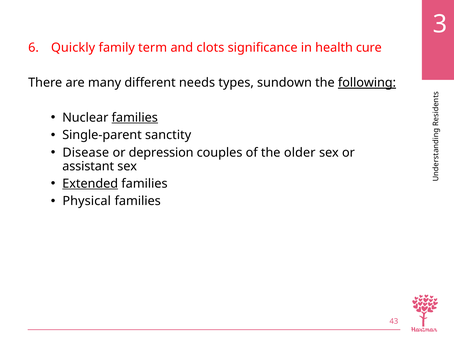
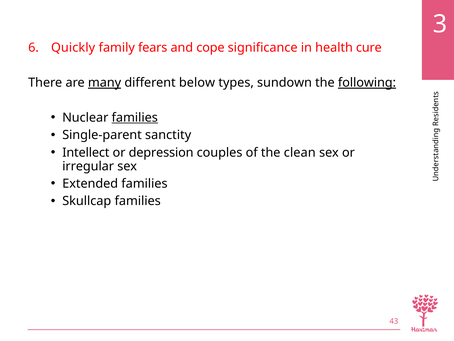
term: term -> fears
clots: clots -> cope
many underline: none -> present
needs: needs -> below
Disease: Disease -> Intellect
older: older -> clean
assistant: assistant -> irregular
Extended underline: present -> none
Physical: Physical -> Skullcap
